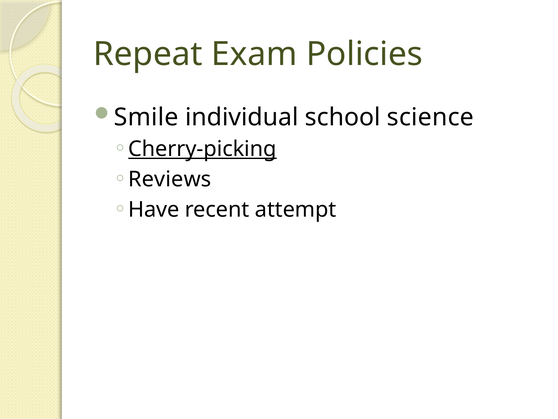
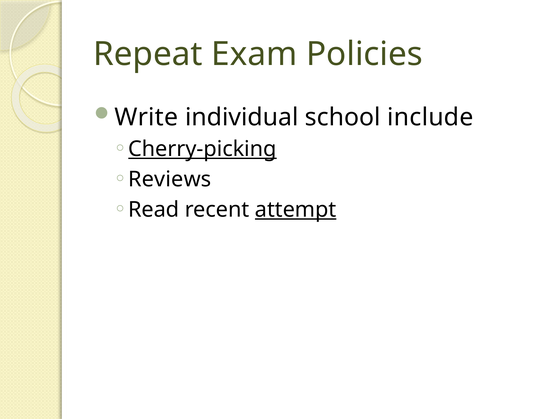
Smile: Smile -> Write
science: science -> include
Have: Have -> Read
attempt underline: none -> present
